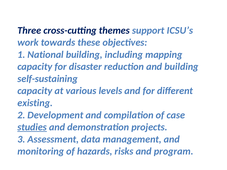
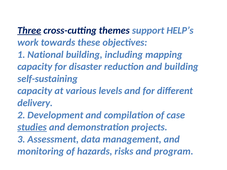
Three underline: none -> present
ICSU’s: ICSU’s -> HELP’s
existing: existing -> delivery
